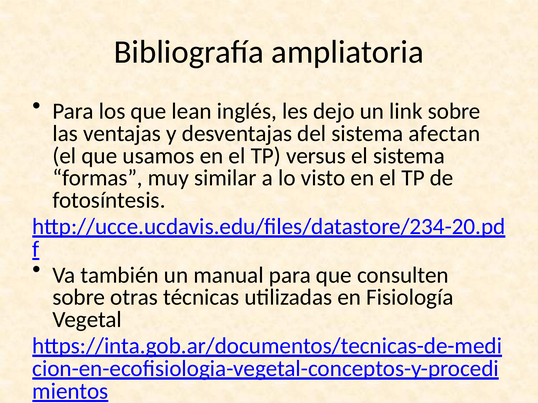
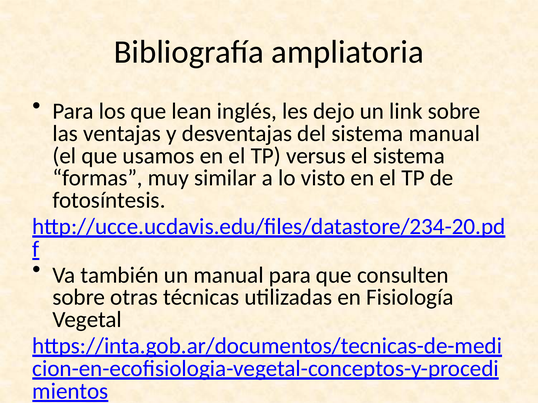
sistema afectan: afectan -> manual
